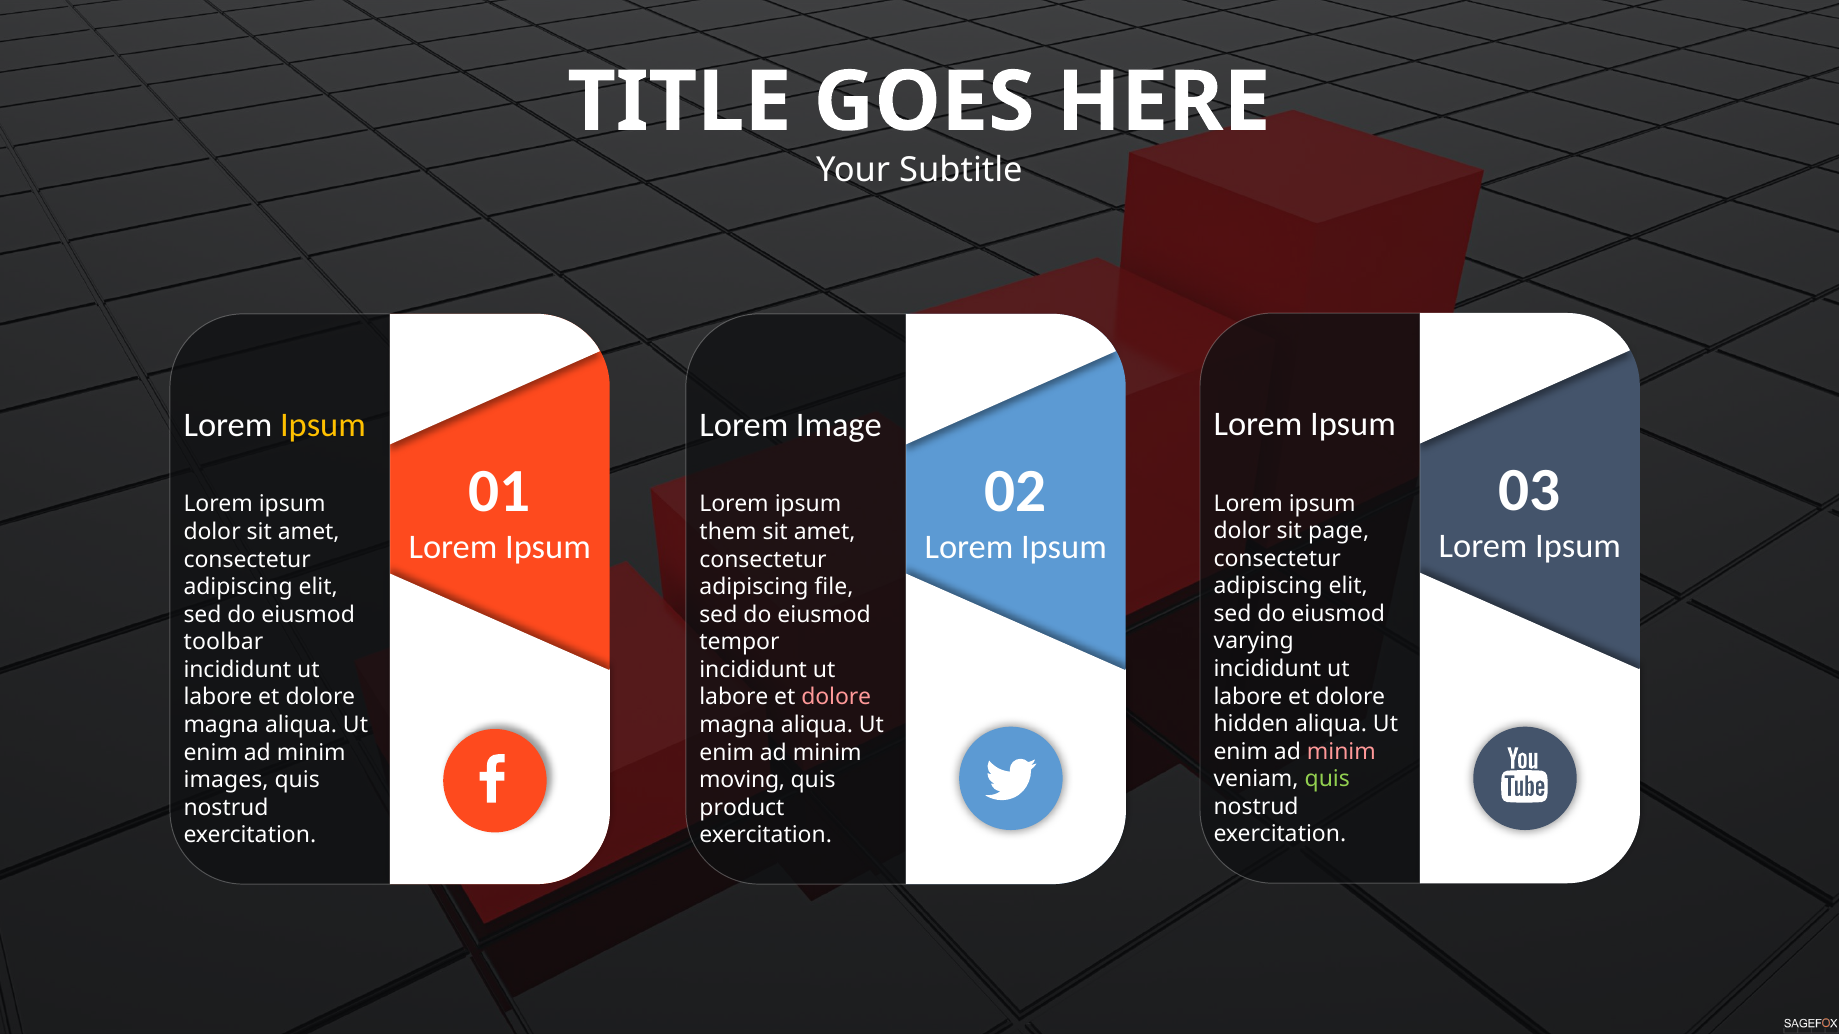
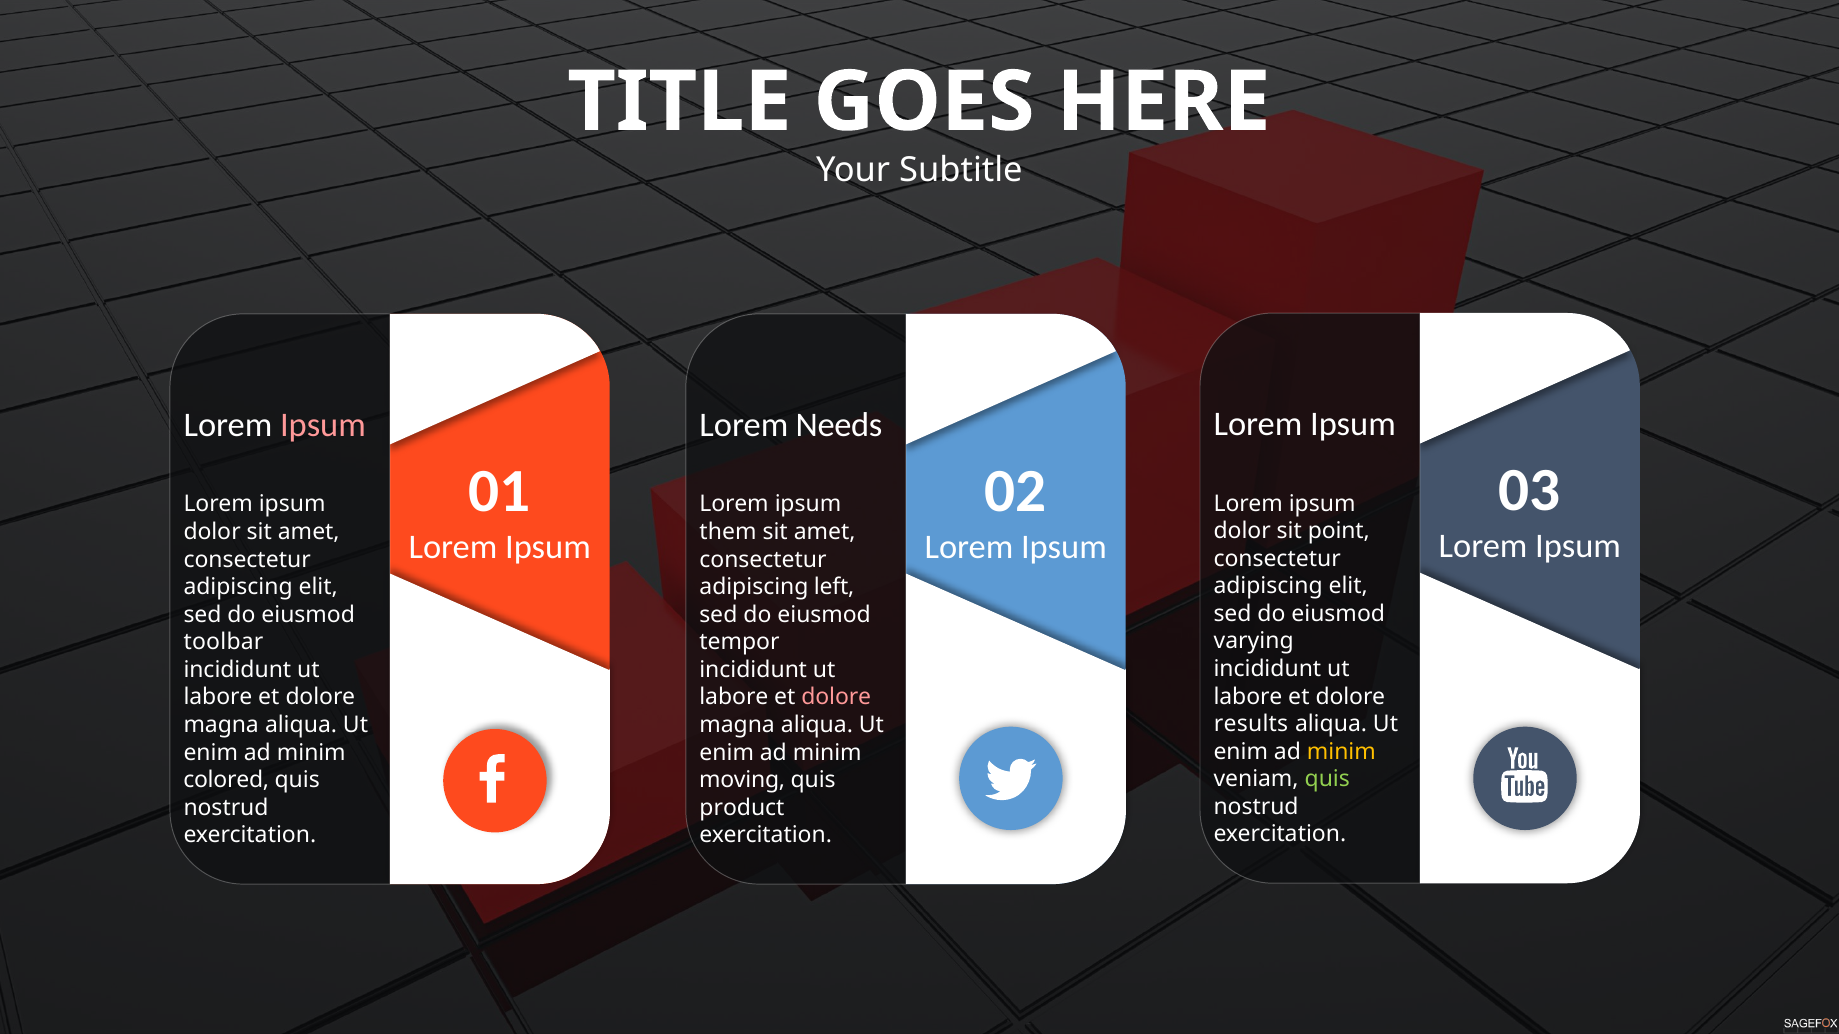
Ipsum at (323, 425) colour: yellow -> pink
Image: Image -> Needs
page: page -> point
file: file -> left
hidden: hidden -> results
minim at (1341, 752) colour: pink -> yellow
images: images -> colored
